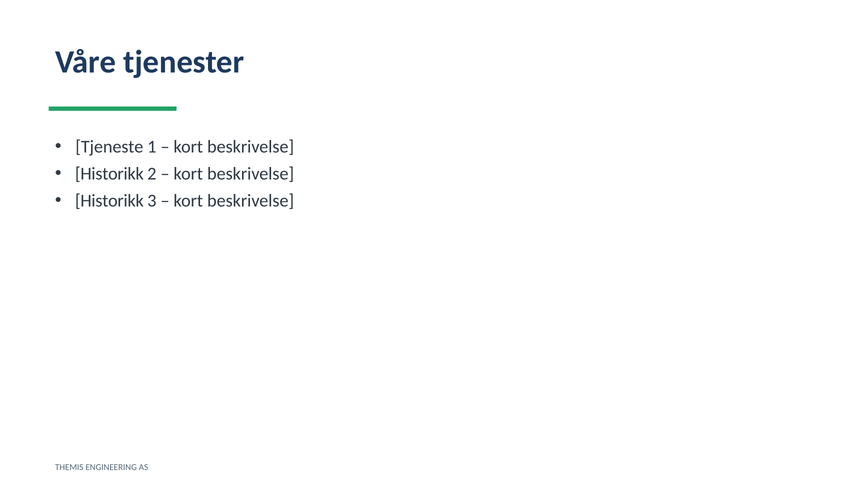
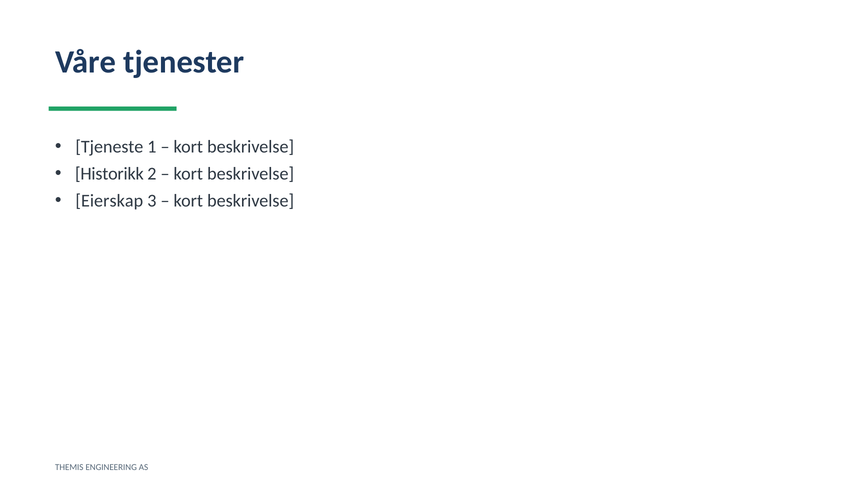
Historikk at (109, 201): Historikk -> Eierskap
